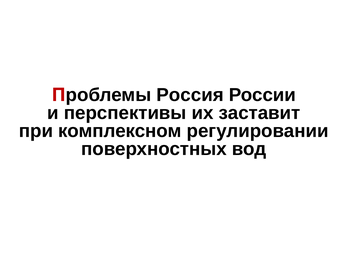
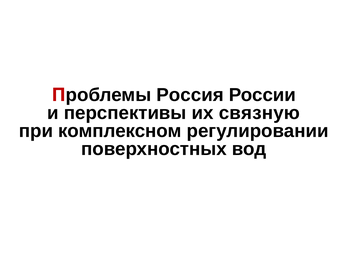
заставит: заставит -> связную
